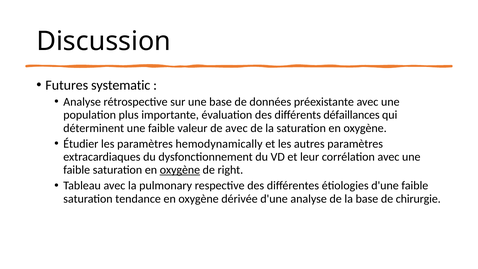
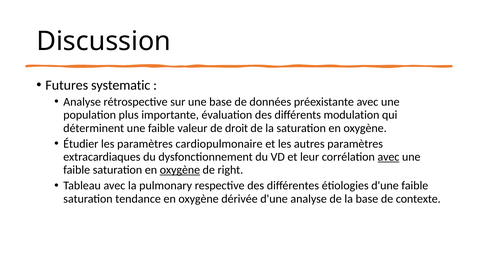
défaillances: défaillances -> modulation
de avec: avec -> droit
hemodynamically: hemodynamically -> cardiopulmonaire
avec at (388, 157) underline: none -> present
chirurgie: chirurgie -> contexte
